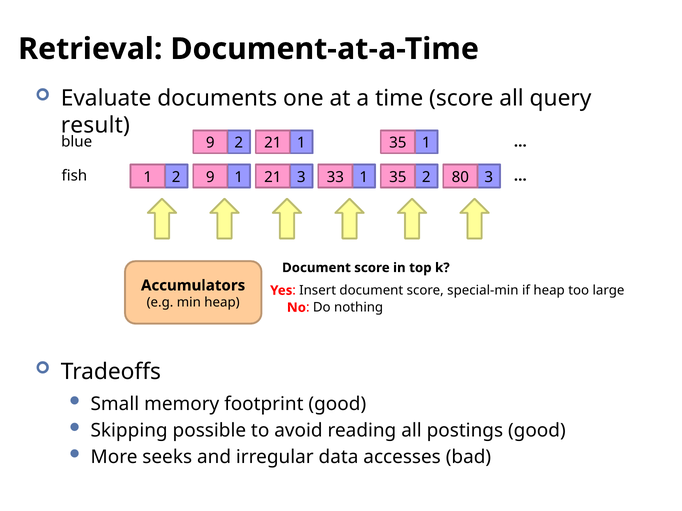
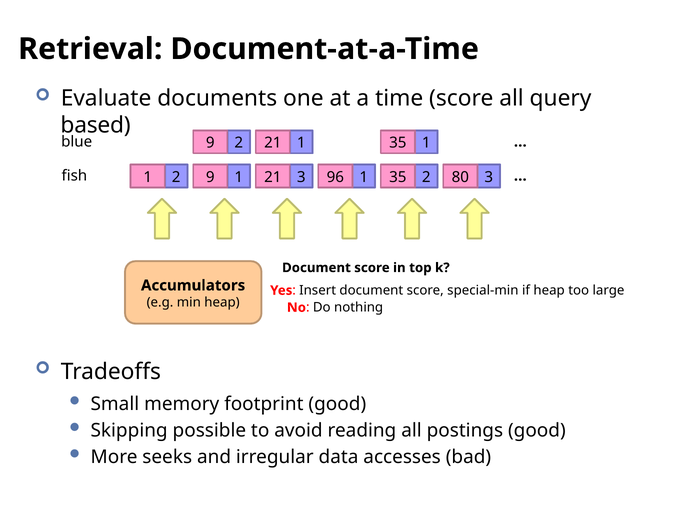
result: result -> based
33: 33 -> 96
